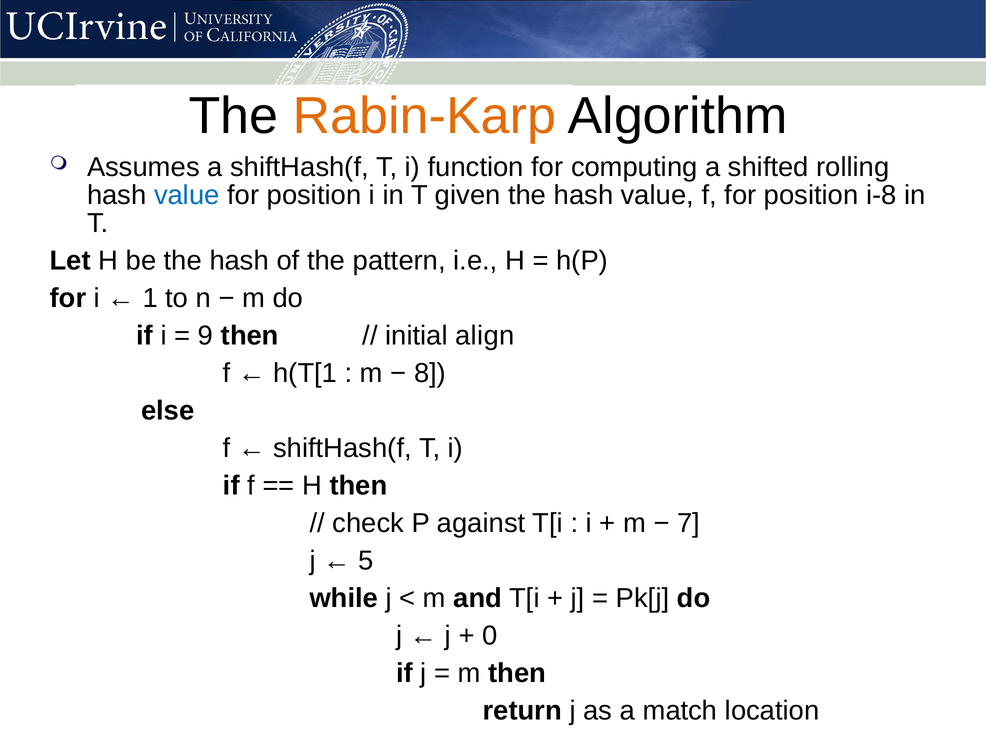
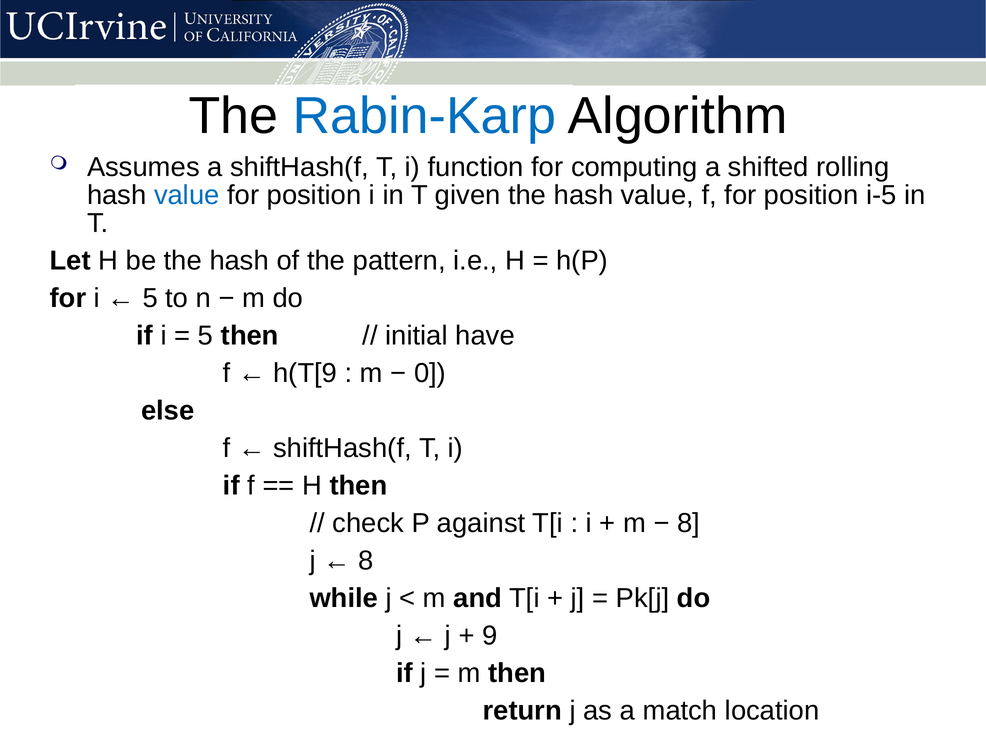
Rabin-Karp colour: orange -> blue
i-8: i-8 -> i-5
1 at (150, 298): 1 -> 5
9 at (206, 336): 9 -> 5
align: align -> have
h(T[1: h(T[1 -> h(T[9
8: 8 -> 0
7 at (689, 523): 7 -> 8
5 at (366, 561): 5 -> 8
0: 0 -> 9
